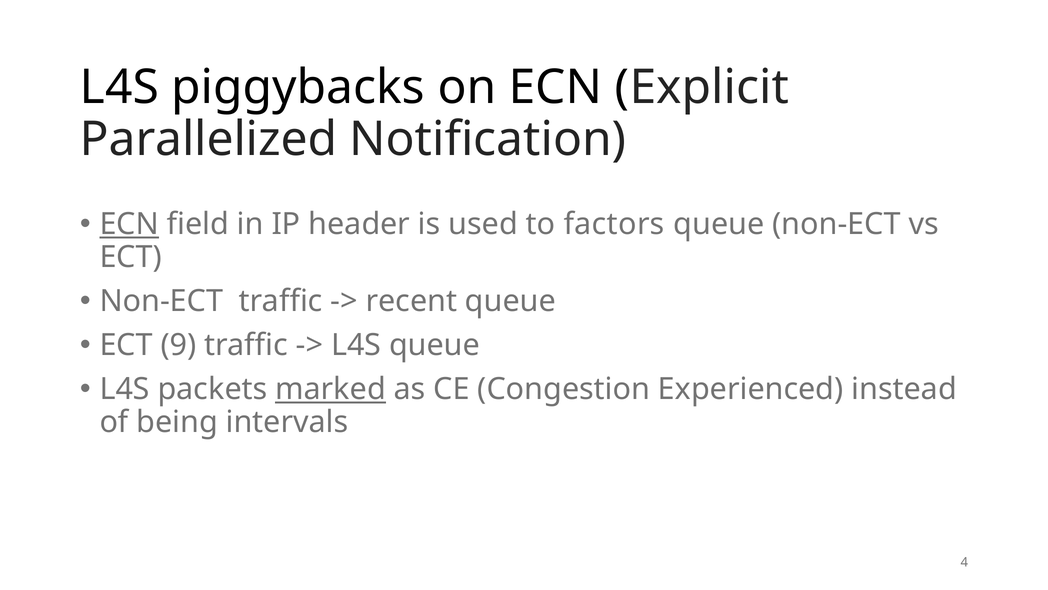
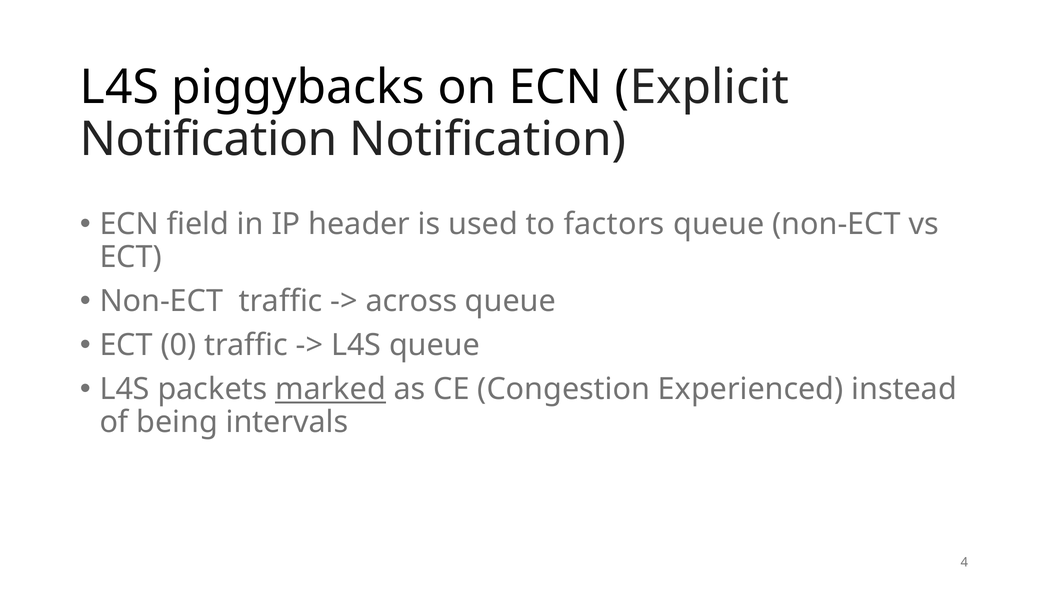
Parallelized at (208, 139): Parallelized -> Notification
ECN at (129, 224) underline: present -> none
recent: recent -> across
9: 9 -> 0
